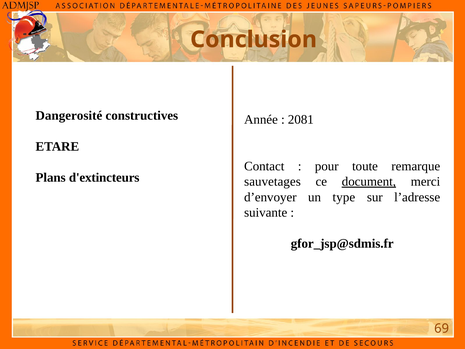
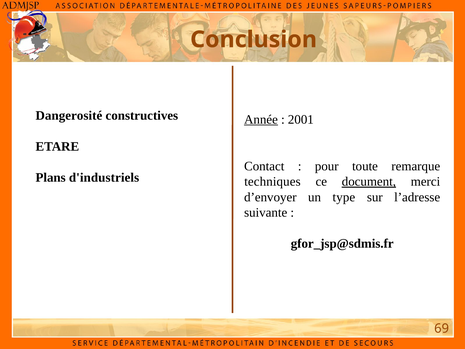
Année underline: none -> present
2081: 2081 -> 2001
d'extincteurs: d'extincteurs -> d'industriels
sauvetages: sauvetages -> techniques
